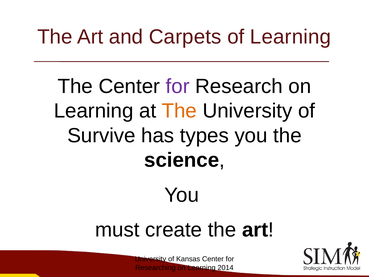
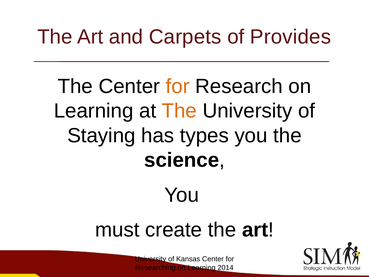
of Learning: Learning -> Provides
for at (178, 86) colour: purple -> orange
Survive: Survive -> Staying
